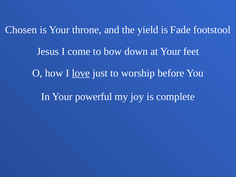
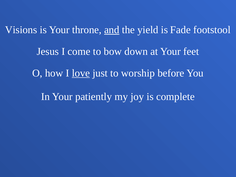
Chosen: Chosen -> Visions
and underline: none -> present
powerful: powerful -> patiently
